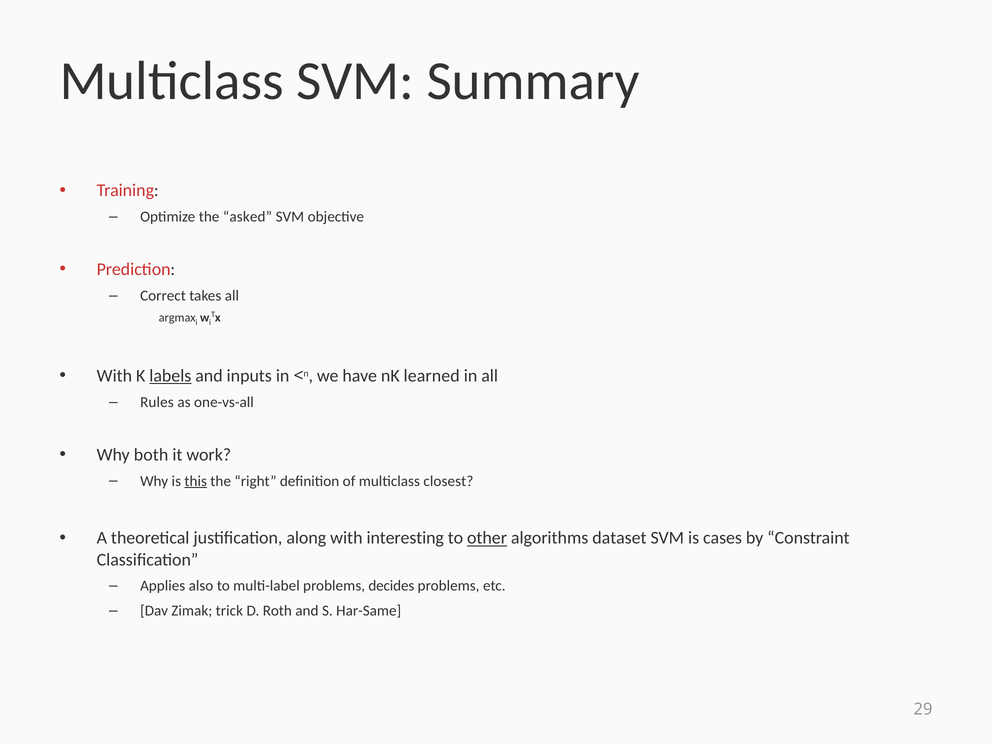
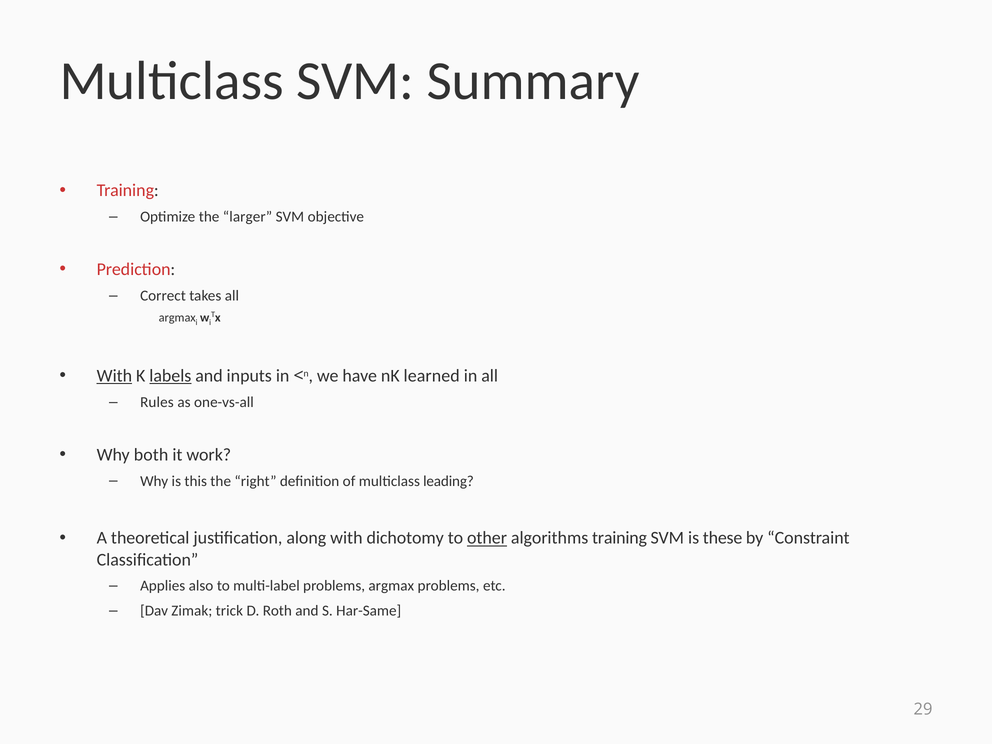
asked: asked -> larger
With at (114, 376) underline: none -> present
this underline: present -> none
closest: closest -> leading
interesting: interesting -> dichotomy
algorithms dataset: dataset -> training
cases: cases -> these
problems decides: decides -> argmax
